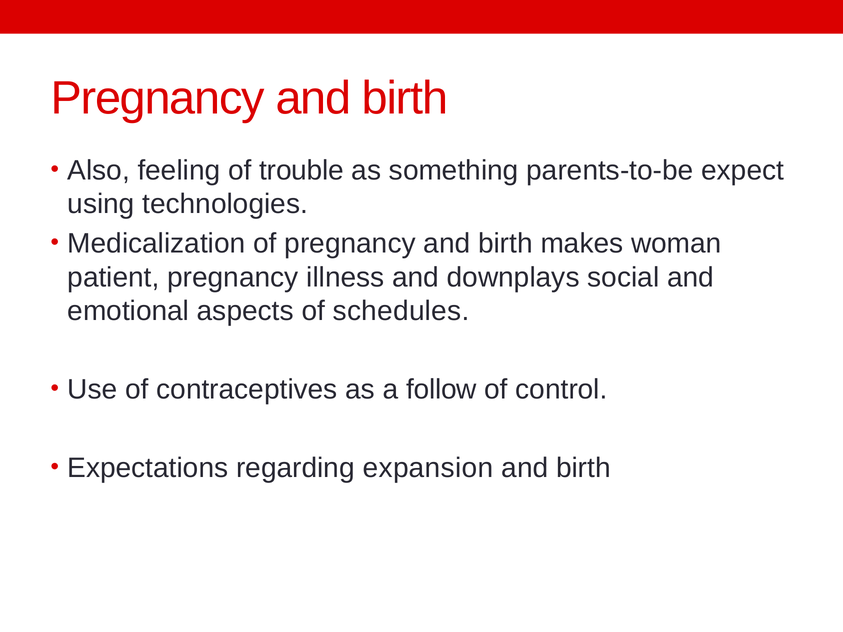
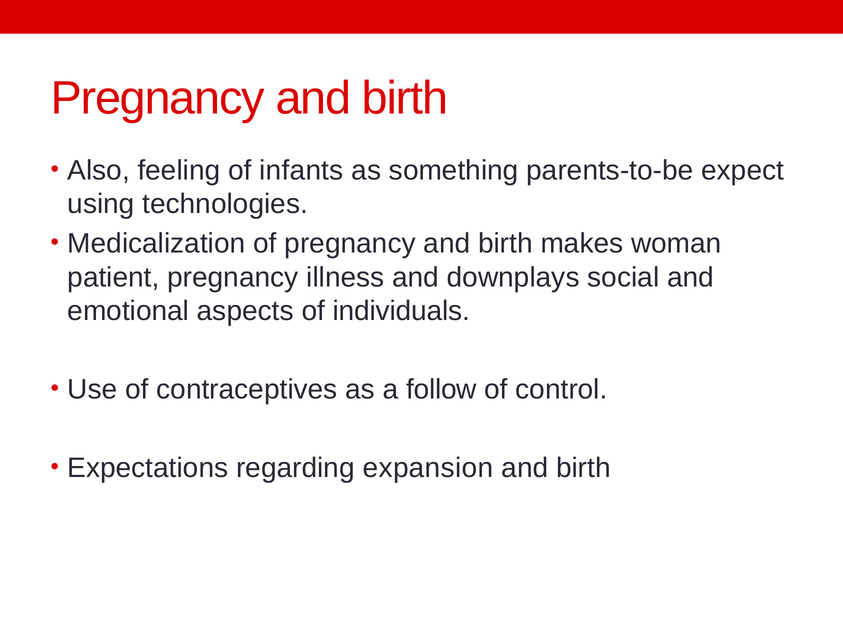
trouble: trouble -> infants
schedules: schedules -> individuals
